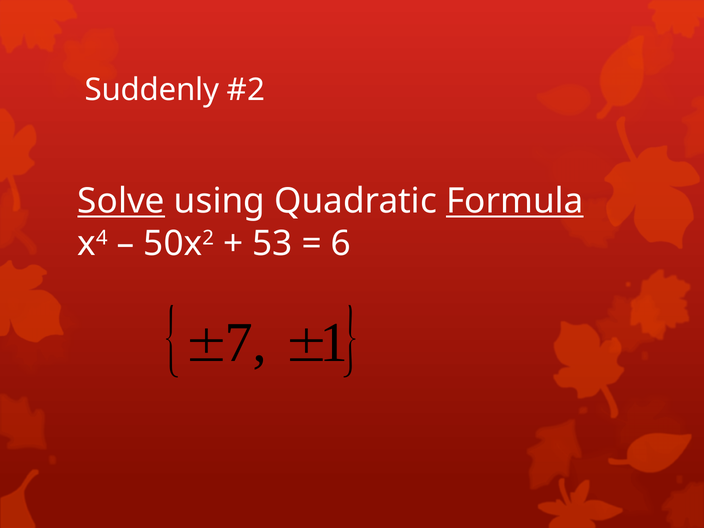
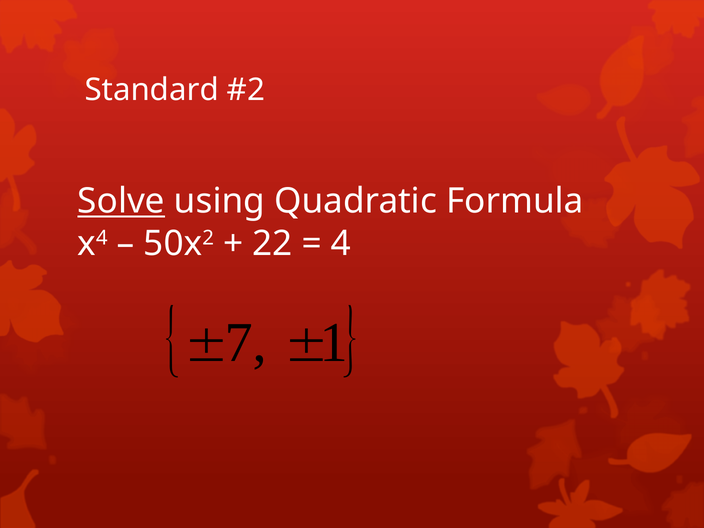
Suddenly: Suddenly -> Standard
Formula underline: present -> none
53: 53 -> 22
6: 6 -> 4
